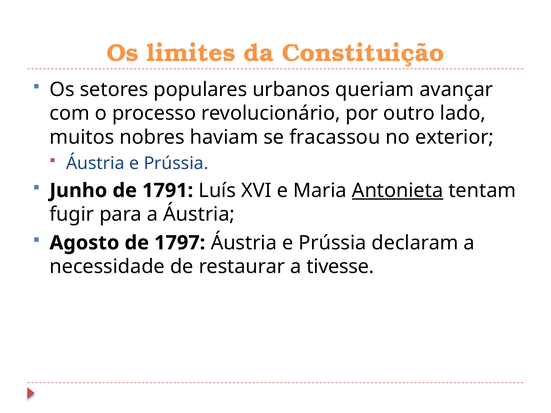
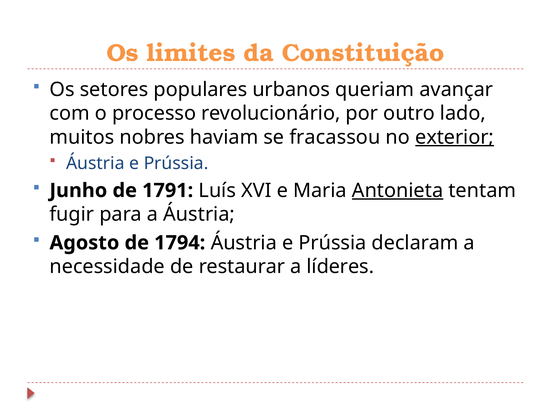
exterior underline: none -> present
1797: 1797 -> 1794
tivesse: tivesse -> líderes
